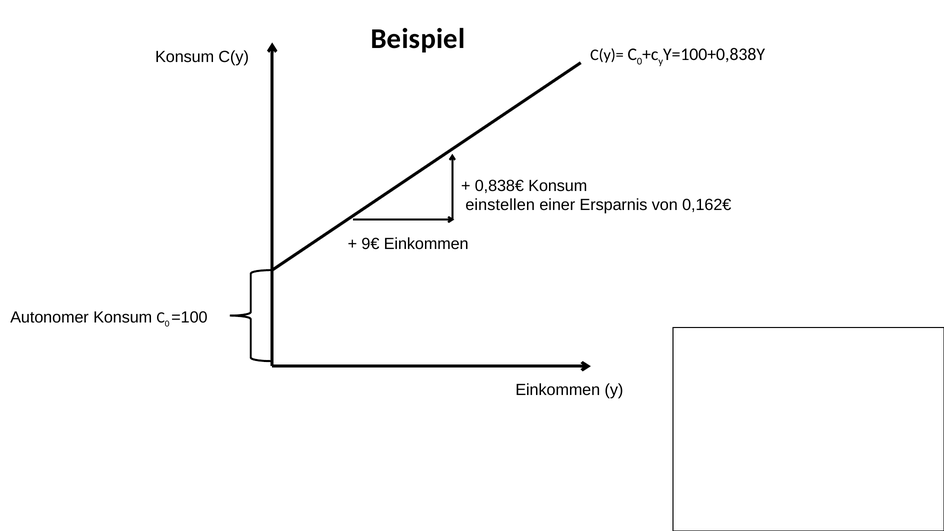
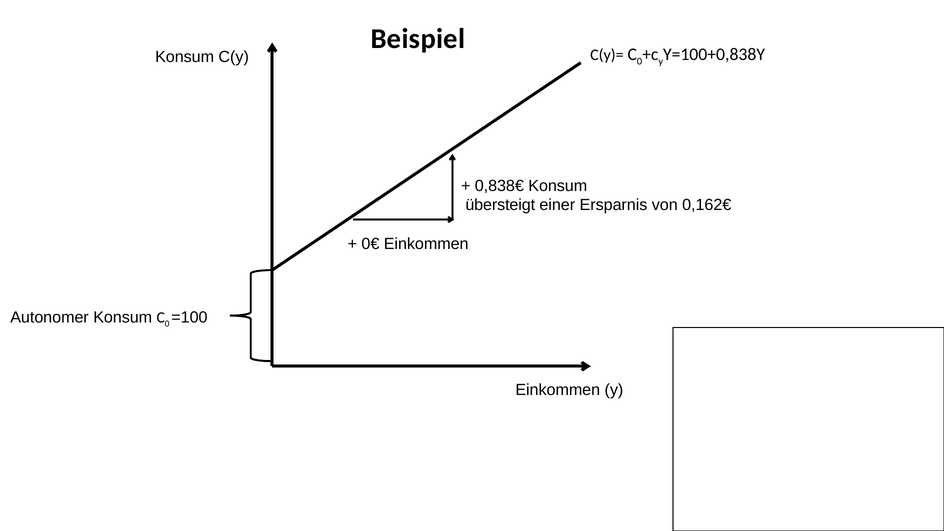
einstellen: einstellen -> übersteigt
9€: 9€ -> 0€
